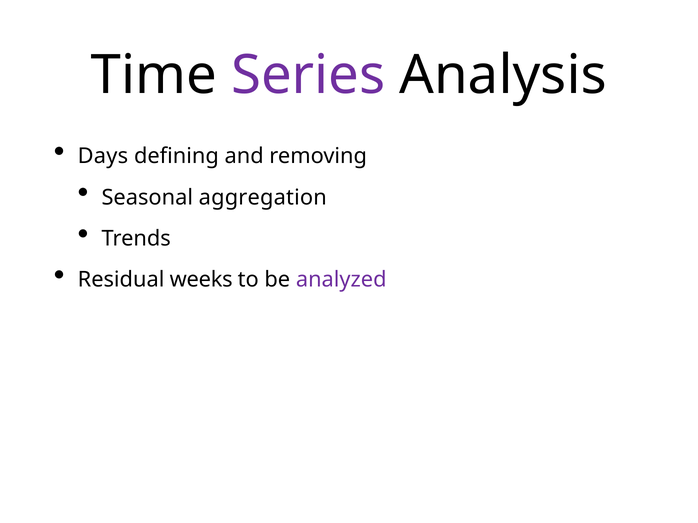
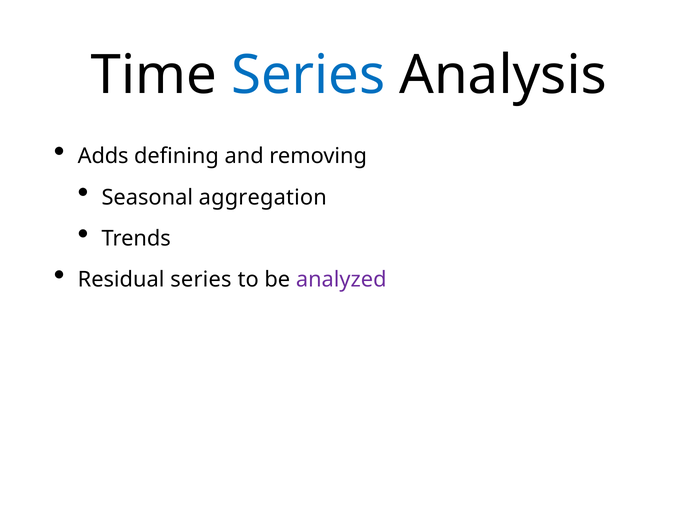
Series at (308, 75) colour: purple -> blue
Days: Days -> Adds
Residual weeks: weeks -> series
